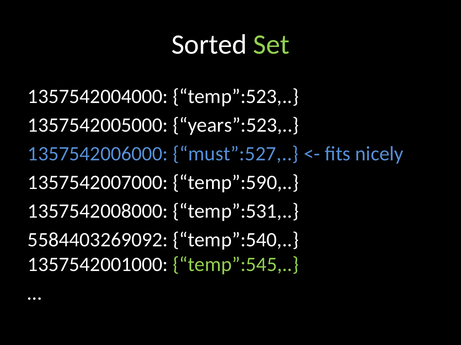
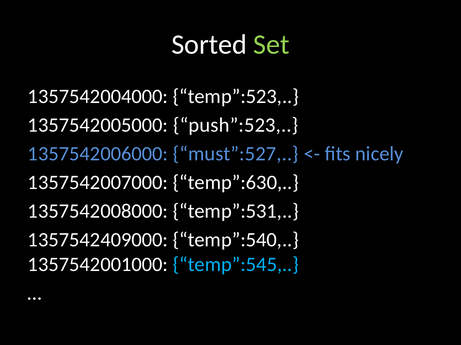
years”:523: years”:523 -> push”:523
temp”:590: temp”:590 -> temp”:630
5584403269092: 5584403269092 -> 1357542409000
temp”:545 colour: light green -> light blue
